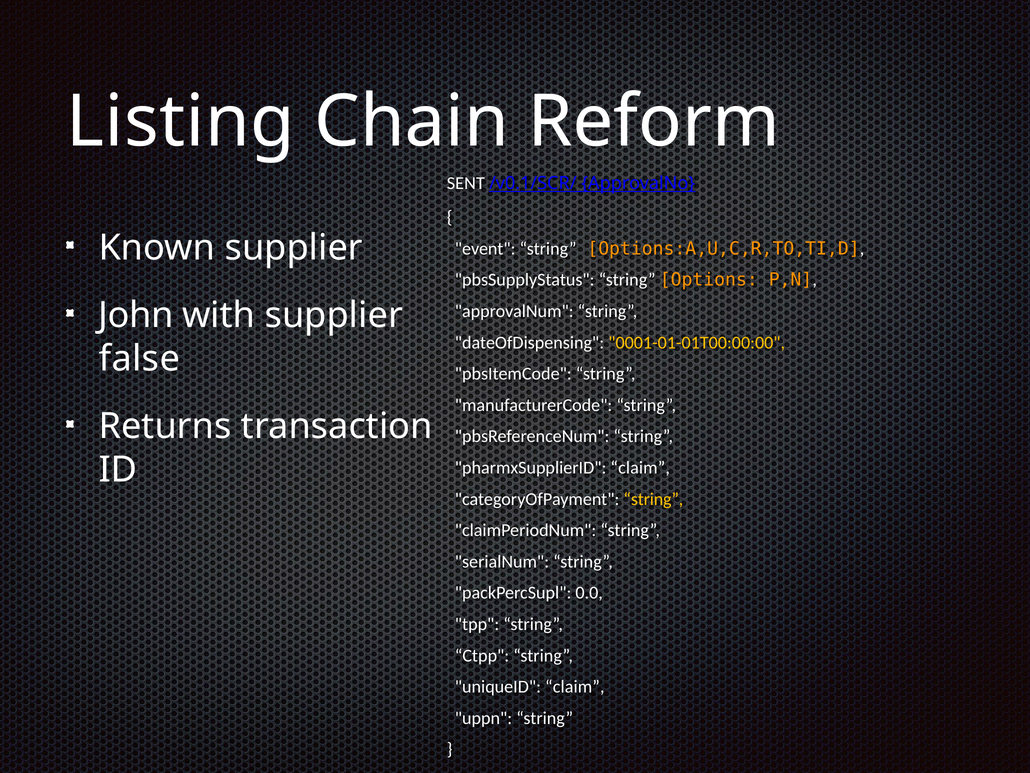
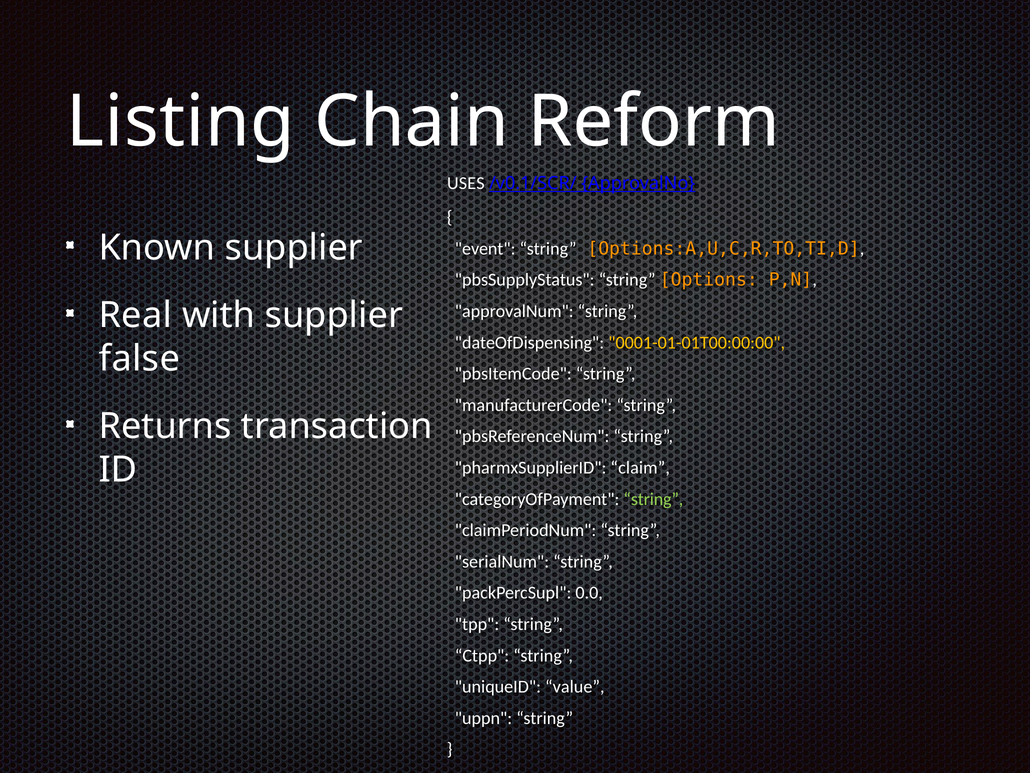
SENT: SENT -> USES
John: John -> Real
string at (653, 499) colour: yellow -> light green
uniqueID claim: claim -> value
